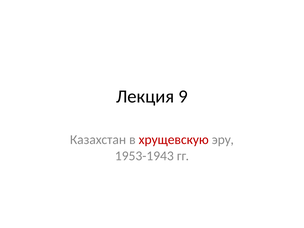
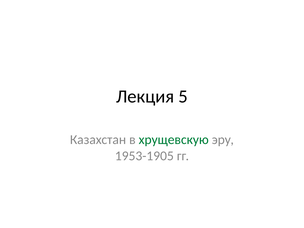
9: 9 -> 5
хрущевскую colour: red -> green
1953-1943: 1953-1943 -> 1953-1905
